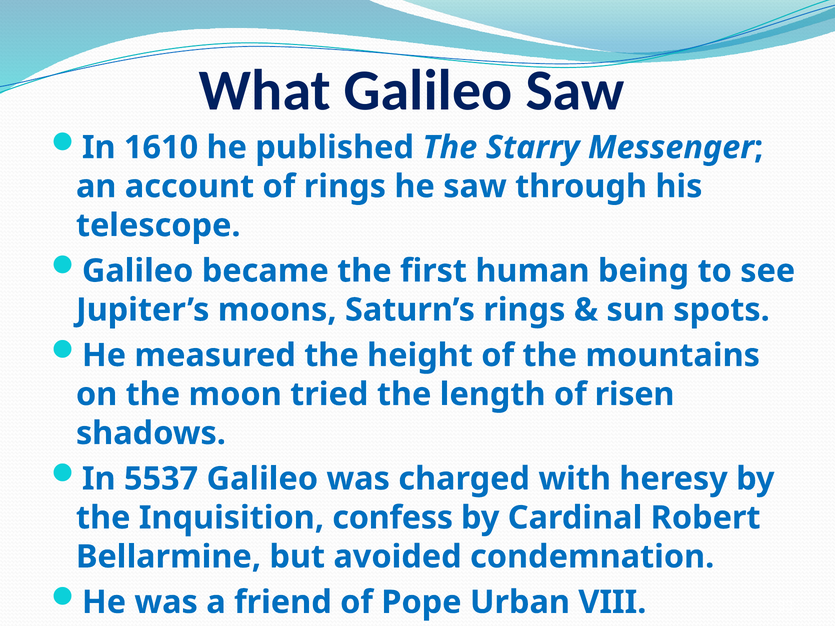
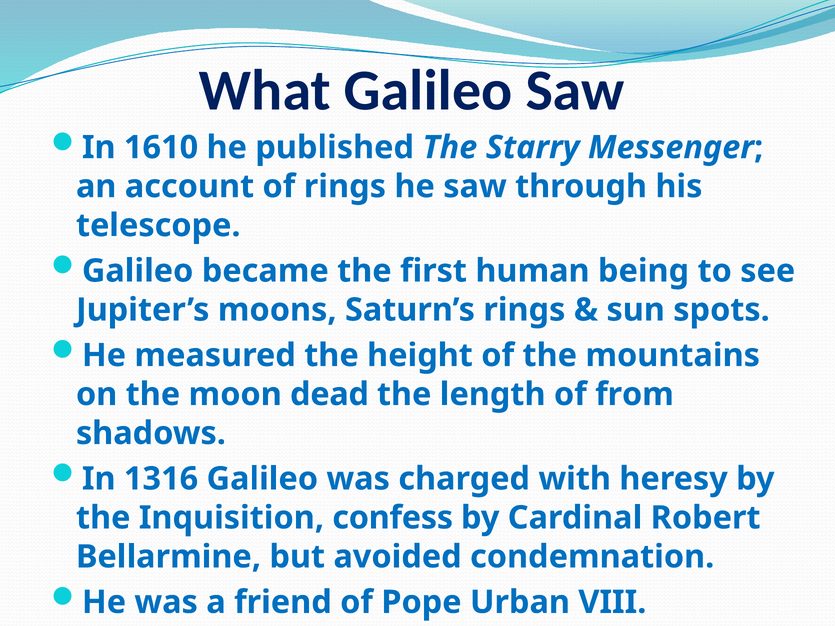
tried: tried -> dead
risen: risen -> from
5537: 5537 -> 1316
